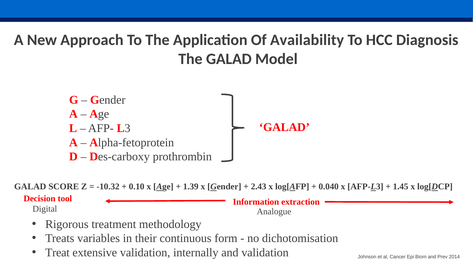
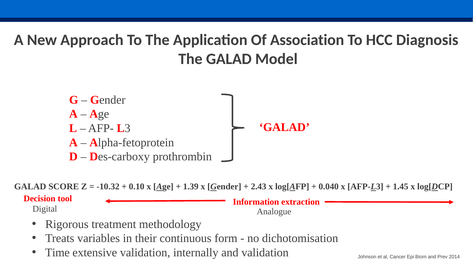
Availability: Availability -> Association
Treat: Treat -> Time
